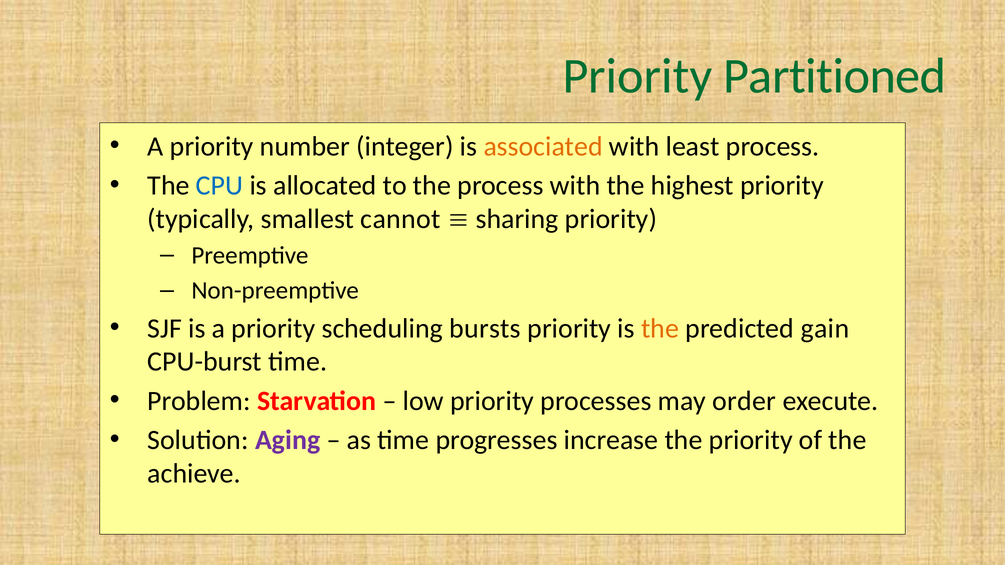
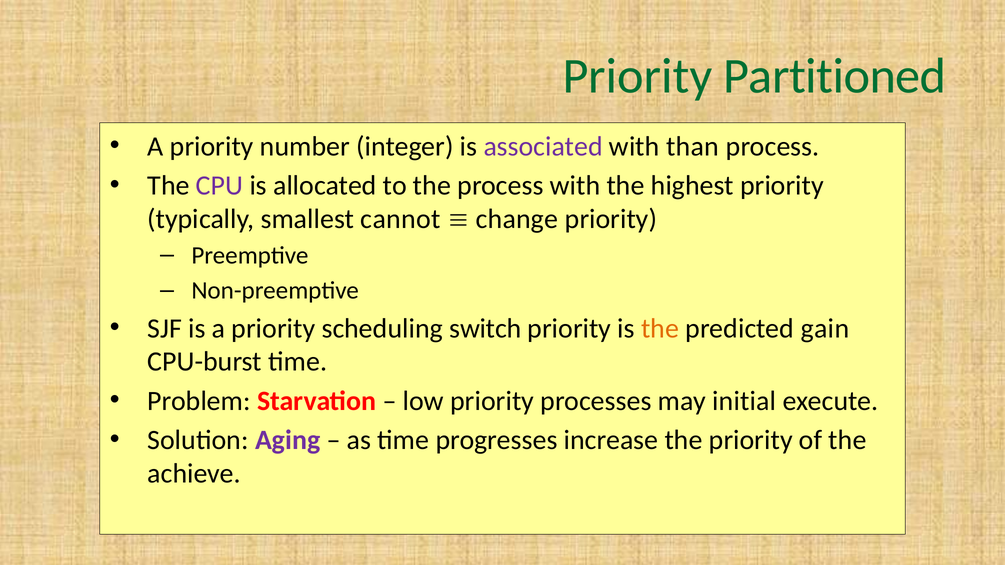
associated colour: orange -> purple
least: least -> than
CPU colour: blue -> purple
sharing: sharing -> change
bursts: bursts -> switch
order: order -> initial
